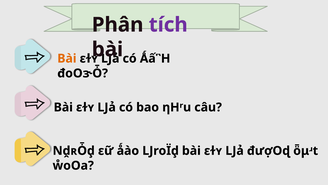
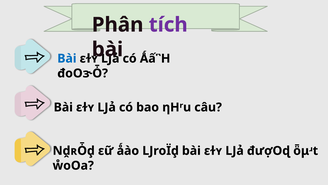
Bài at (67, 58) colour: orange -> blue
